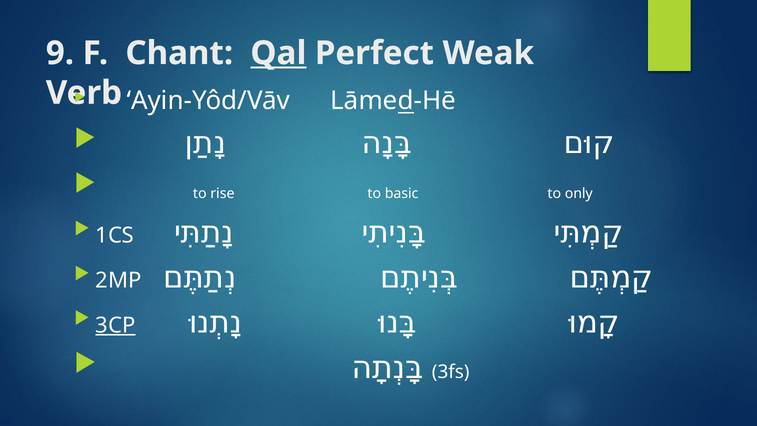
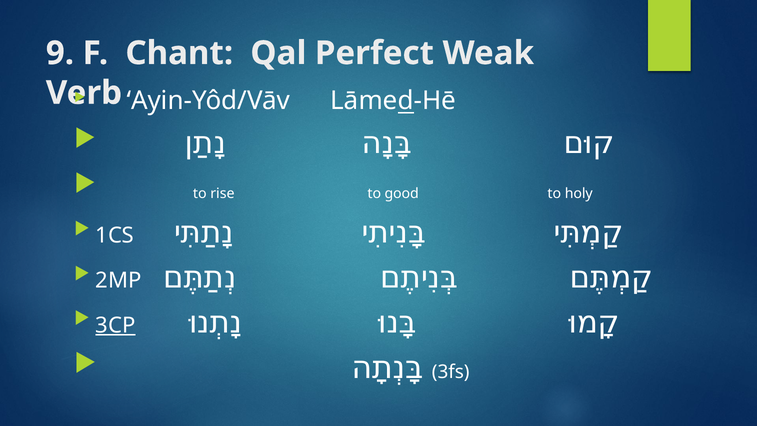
Qal underline: present -> none
basic: basic -> good
only: only -> holy
